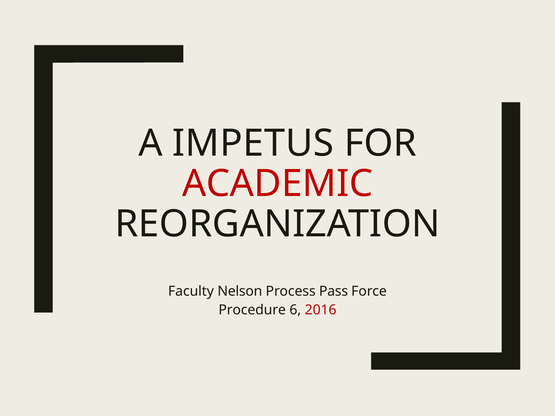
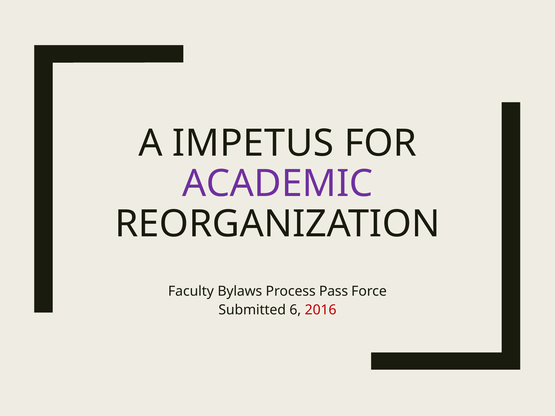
ACADEMIC colour: red -> purple
Nelson: Nelson -> Bylaws
Procedure: Procedure -> Submitted
